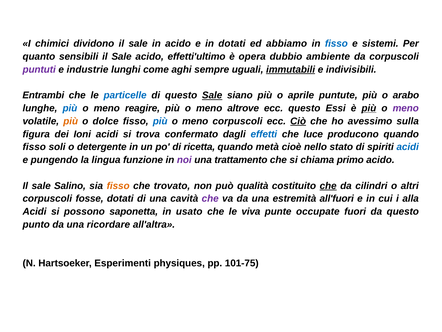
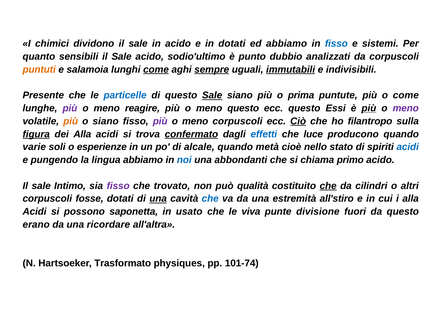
effetti'ultimo: effetti'ultimo -> sodio'ultimo
opera: opera -> punto
ambiente: ambiente -> analizzati
puntuti colour: purple -> orange
industrie: industrie -> salamoia
come at (156, 69) underline: none -> present
sempre underline: none -> present
Entrambi: Entrambi -> Presente
aprile: aprile -> prima
o arabo: arabo -> come
più at (70, 108) colour: blue -> purple
meno altrove: altrove -> questo
o dolce: dolce -> siano
più at (160, 121) colour: blue -> purple
avessimo: avessimo -> filantropo
figura underline: none -> present
dei Ioni: Ioni -> Alla
confermato underline: none -> present
fisso at (34, 147): fisso -> varie
detergente: detergente -> esperienze
ricetta: ricetta -> alcale
lingua funzione: funzione -> abbiamo
noi colour: purple -> blue
trattamento: trattamento -> abbondanti
Salino: Salino -> Intimo
fisso at (118, 185) colour: orange -> purple
una at (158, 198) underline: none -> present
che at (210, 198) colour: purple -> blue
all'fuori: all'fuori -> all'stiro
occupate: occupate -> divisione
punto: punto -> erano
Esperimenti: Esperimenti -> Trasformato
101-75: 101-75 -> 101-74
